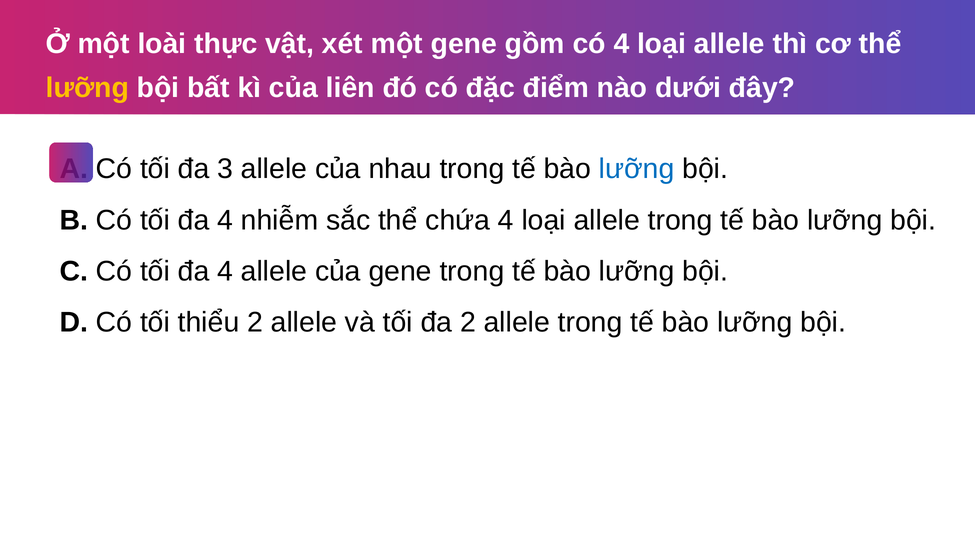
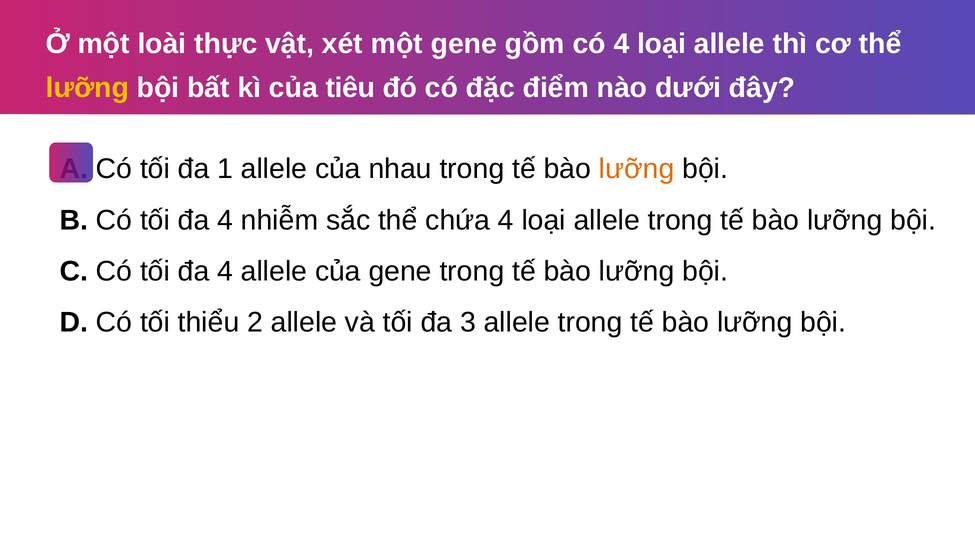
liên: liên -> tiêu
3: 3 -> 1
lưỡng at (637, 169) colour: blue -> orange
đa 2: 2 -> 3
